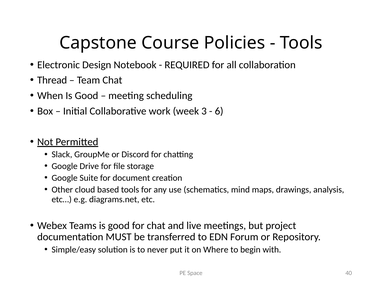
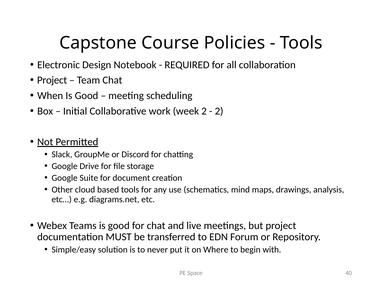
Thread at (52, 80): Thread -> Project
week 3: 3 -> 2
6 at (219, 111): 6 -> 2
